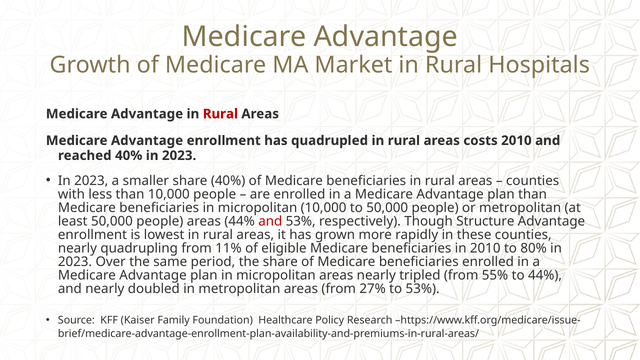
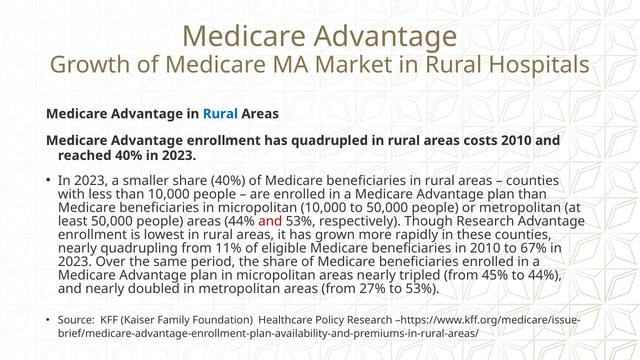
Rural at (220, 114) colour: red -> blue
Though Structure: Structure -> Research
80%: 80% -> 67%
55%: 55% -> 45%
